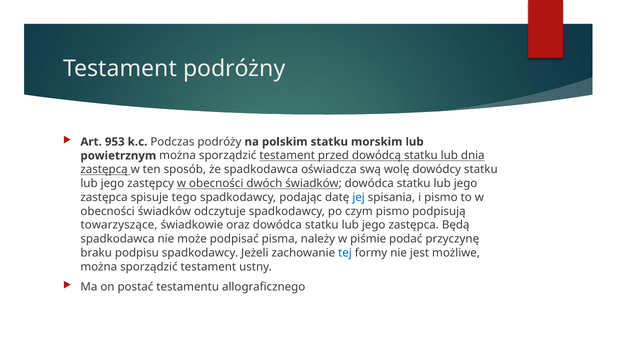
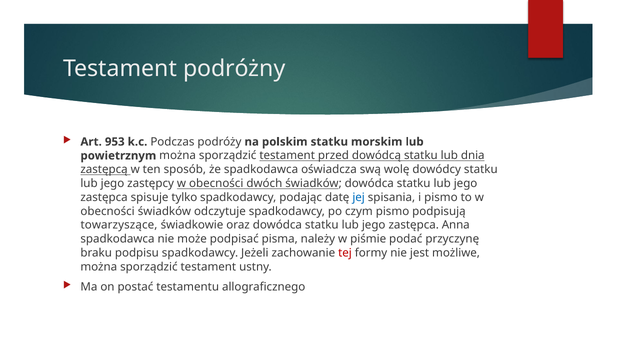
tego: tego -> tylko
Będą: Będą -> Anna
tej colour: blue -> red
